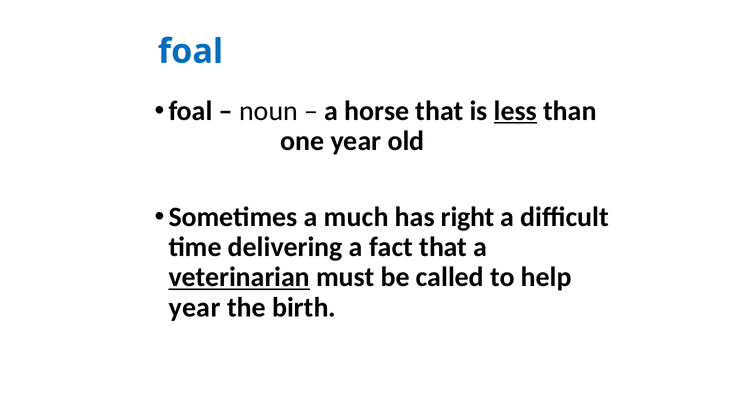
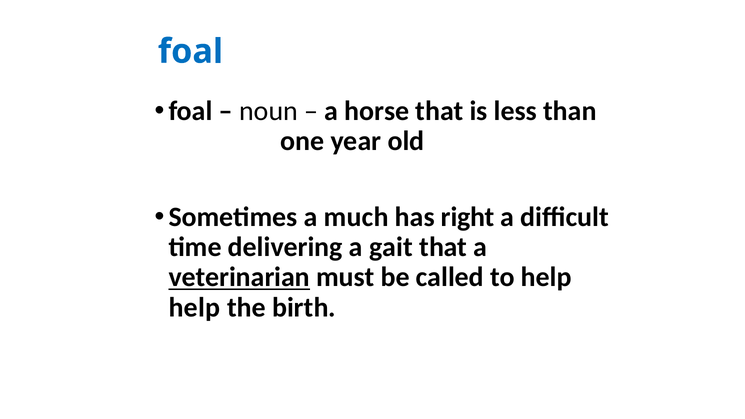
less underline: present -> none
fact: fact -> gait
year at (195, 307): year -> help
